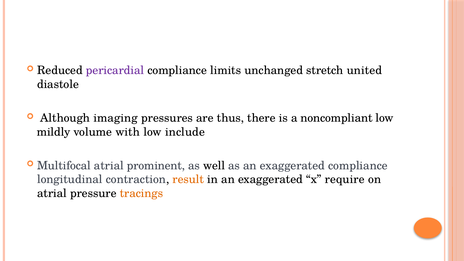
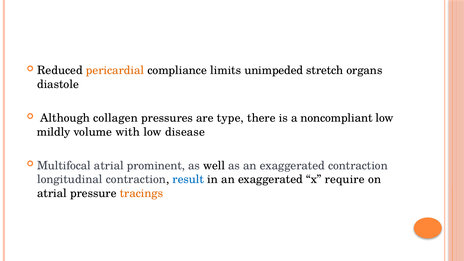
pericardial colour: purple -> orange
unchanged: unchanged -> unimpeded
united: united -> organs
imaging: imaging -> collagen
thus: thus -> type
include: include -> disease
exaggerated compliance: compliance -> contraction
result colour: orange -> blue
